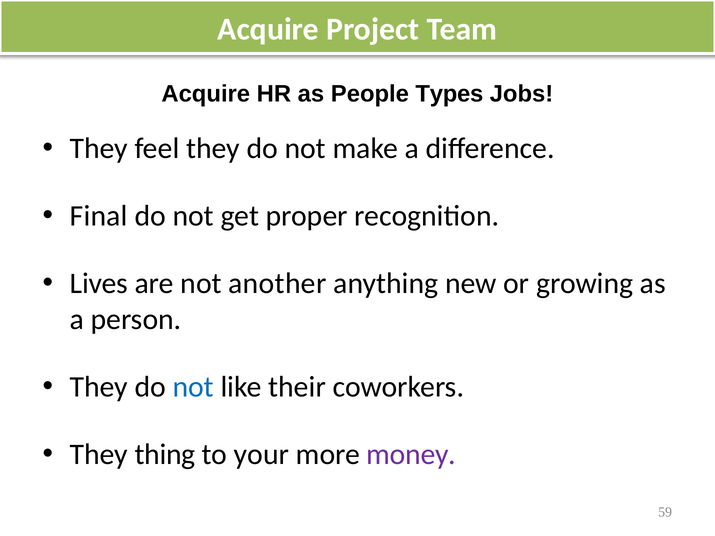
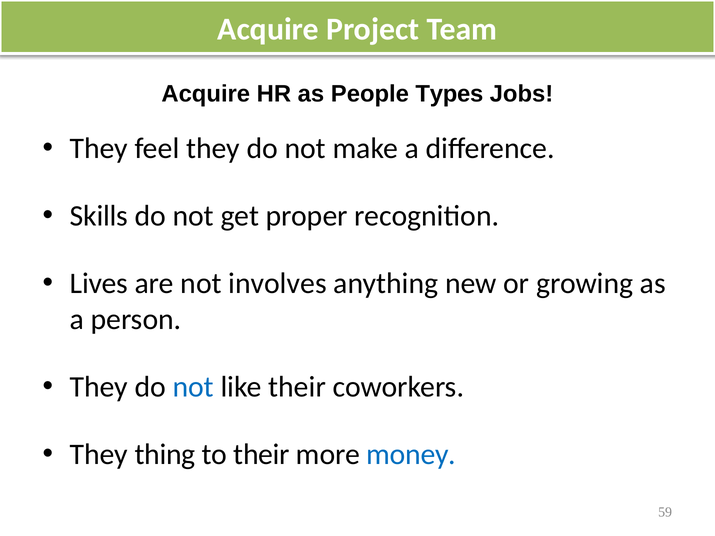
Final: Final -> Skills
another: another -> involves
to your: your -> their
money colour: purple -> blue
